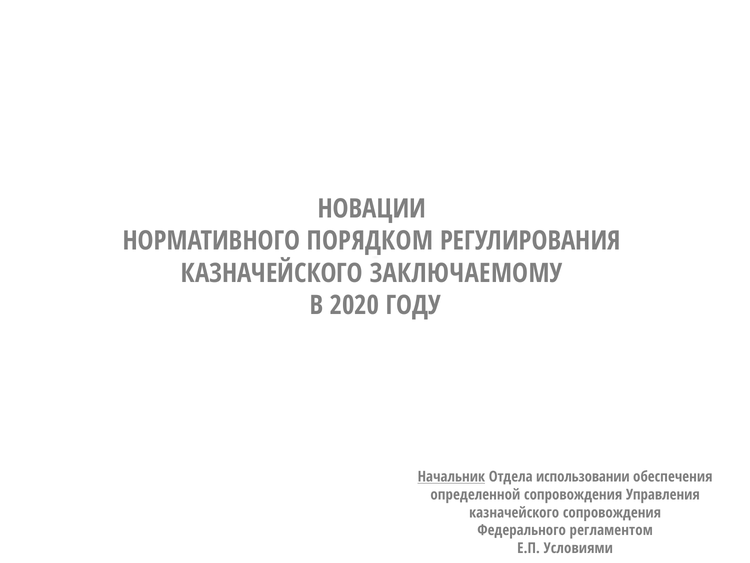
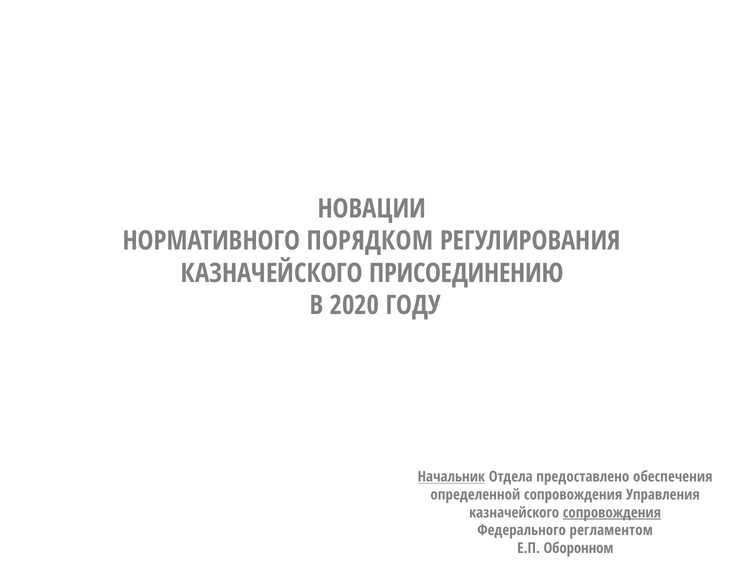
ЗАКЛЮЧАЕМОМУ: ЗАКЛЮЧАЕМОМУ -> ПРИСОЕДИНЕНИЮ
использовании: использовании -> предоставлено
сопровождения at (612, 512) underline: none -> present
Условиями: Условиями -> Оборонном
